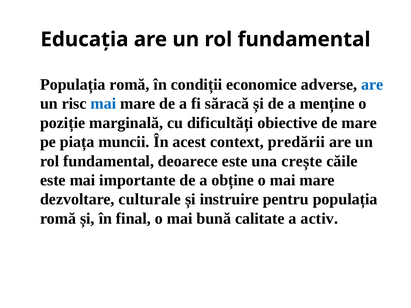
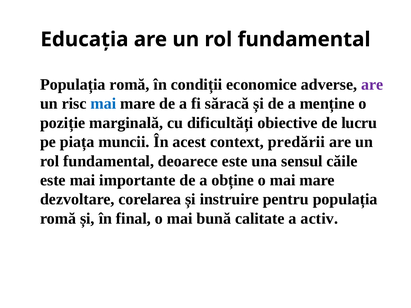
are at (372, 85) colour: blue -> purple
de mare: mare -> lucru
crește: crește -> sensul
culturale: culturale -> corelarea
